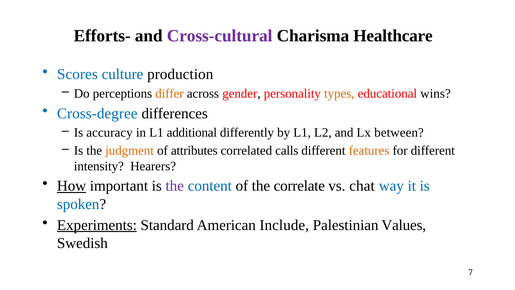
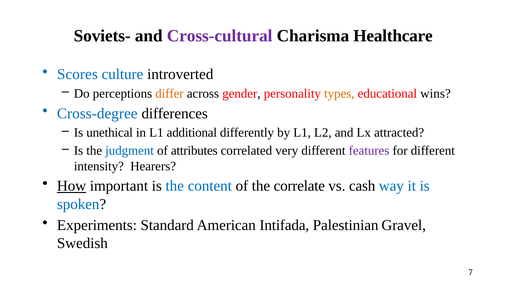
Efforts-: Efforts- -> Soviets-
production: production -> introverted
accuracy: accuracy -> unethical
between: between -> attracted
judgment colour: orange -> blue
calls: calls -> very
features colour: orange -> purple
the at (175, 186) colour: purple -> blue
chat: chat -> cash
Experiments underline: present -> none
Include: Include -> Intifada
Values: Values -> Gravel
